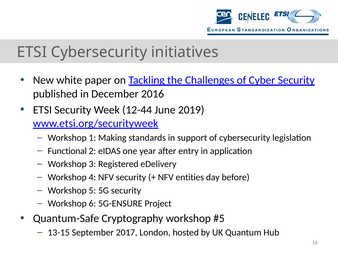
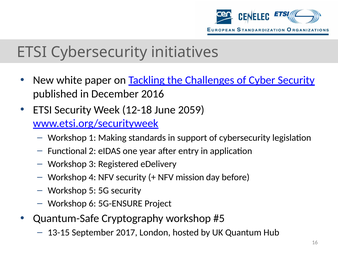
12-44: 12-44 -> 12-18
2019: 2019 -> 2059
entities: entities -> mission
